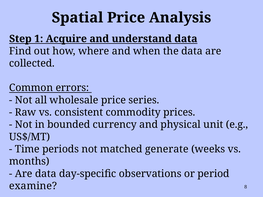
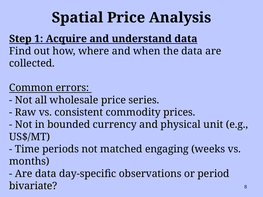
generate: generate -> engaging
examine: examine -> bivariate
